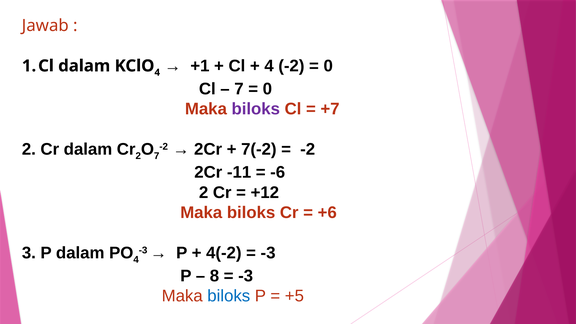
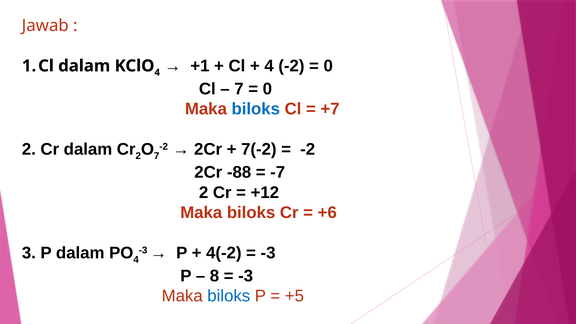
biloks at (256, 109) colour: purple -> blue
-11: -11 -> -88
-6: -6 -> -7
